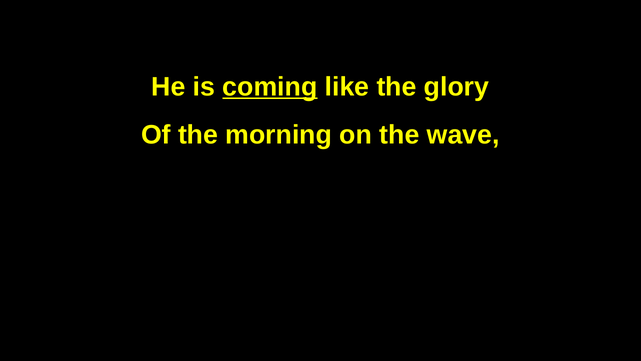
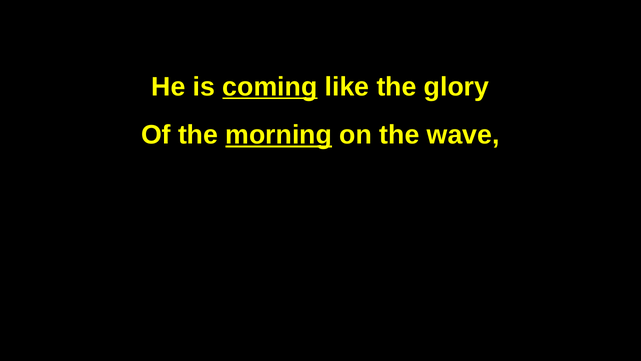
morning underline: none -> present
